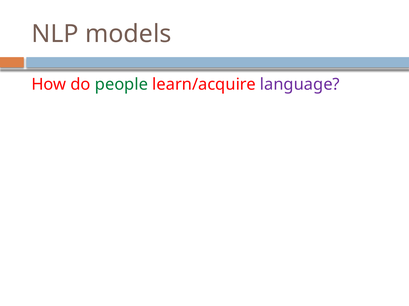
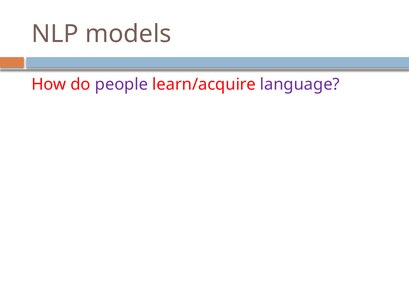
people colour: green -> purple
